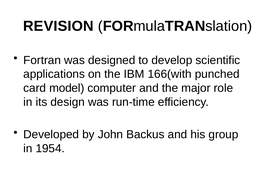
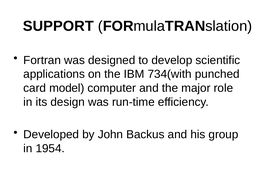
REVISION: REVISION -> SUPPORT
166(with: 166(with -> 734(with
